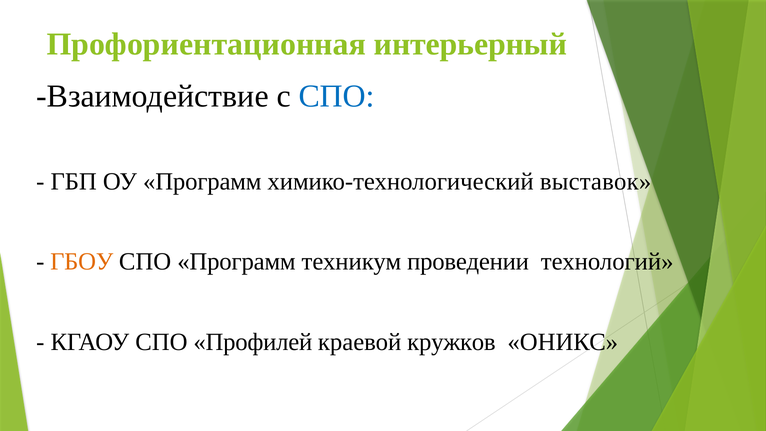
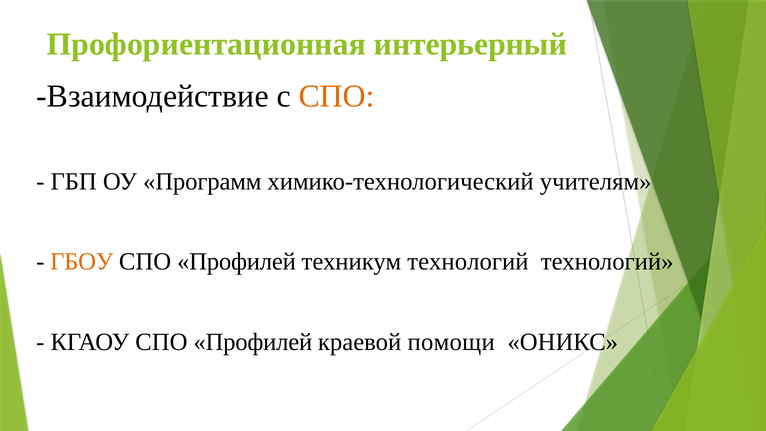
СПО at (337, 96) colour: blue -> orange
выставок: выставок -> учителям
Программ at (236, 262): Программ -> Профилей
техникум проведении: проведении -> технологий
кружков: кружков -> помощи
